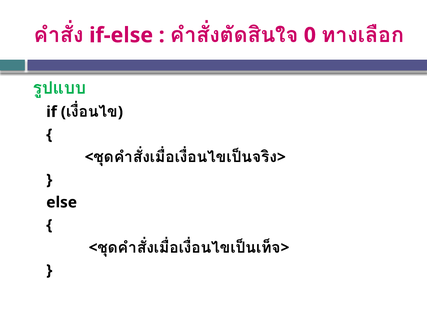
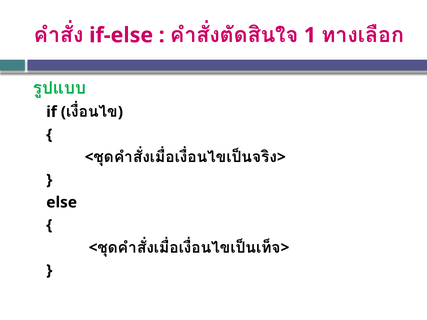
0: 0 -> 1
